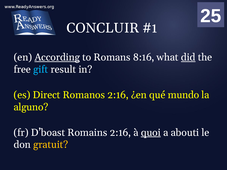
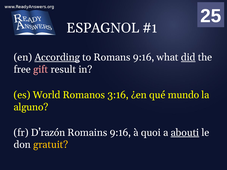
CONCLUIR: CONCLUIR -> ESPAGNOL
Romans 8:16: 8:16 -> 9:16
gift colour: light blue -> pink
Direct: Direct -> World
Romanos 2:16: 2:16 -> 3:16
D’boast: D’boast -> D’razón
Romains 2:16: 2:16 -> 9:16
quoi underline: present -> none
abouti underline: none -> present
